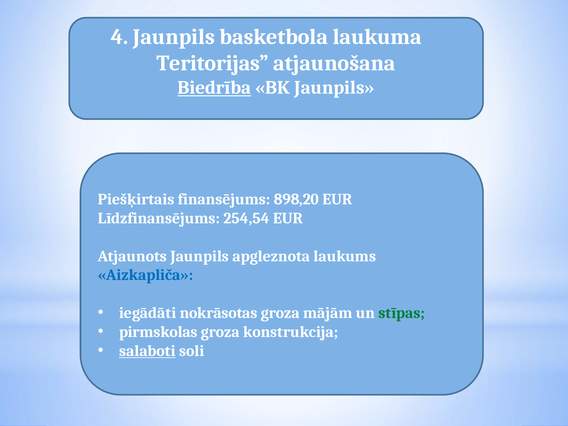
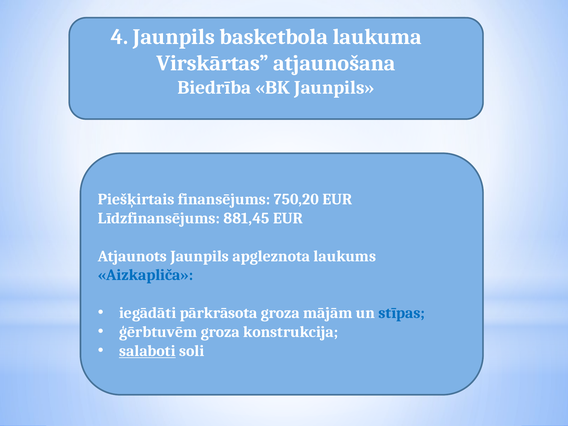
Teritorijas: Teritorijas -> Virskārtas
Biedrība underline: present -> none
898,20: 898,20 -> 750,20
254,54: 254,54 -> 881,45
nokrāsotas: nokrāsotas -> pārkrāsota
stīpas colour: green -> blue
pirmskolas: pirmskolas -> ģērbtuvēm
